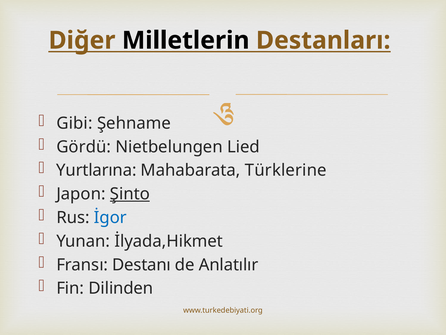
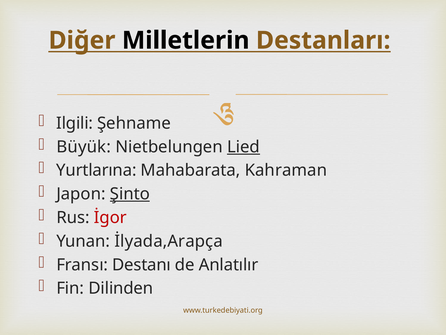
Gibi: Gibi -> Ilgili
Gördü: Gördü -> Büyük
Lied underline: none -> present
Türklerine: Türklerine -> Kahraman
İgor colour: blue -> red
İlyada,Hikmet: İlyada,Hikmet -> İlyada,Arapça
